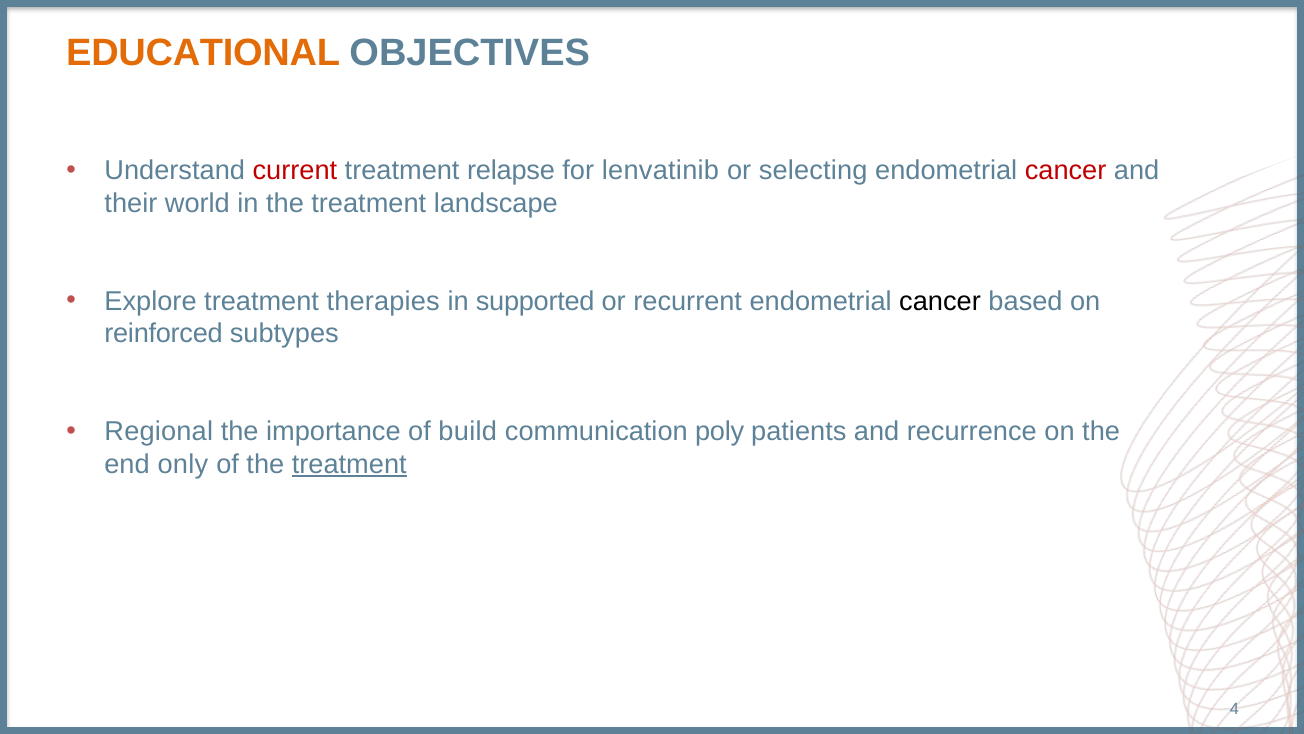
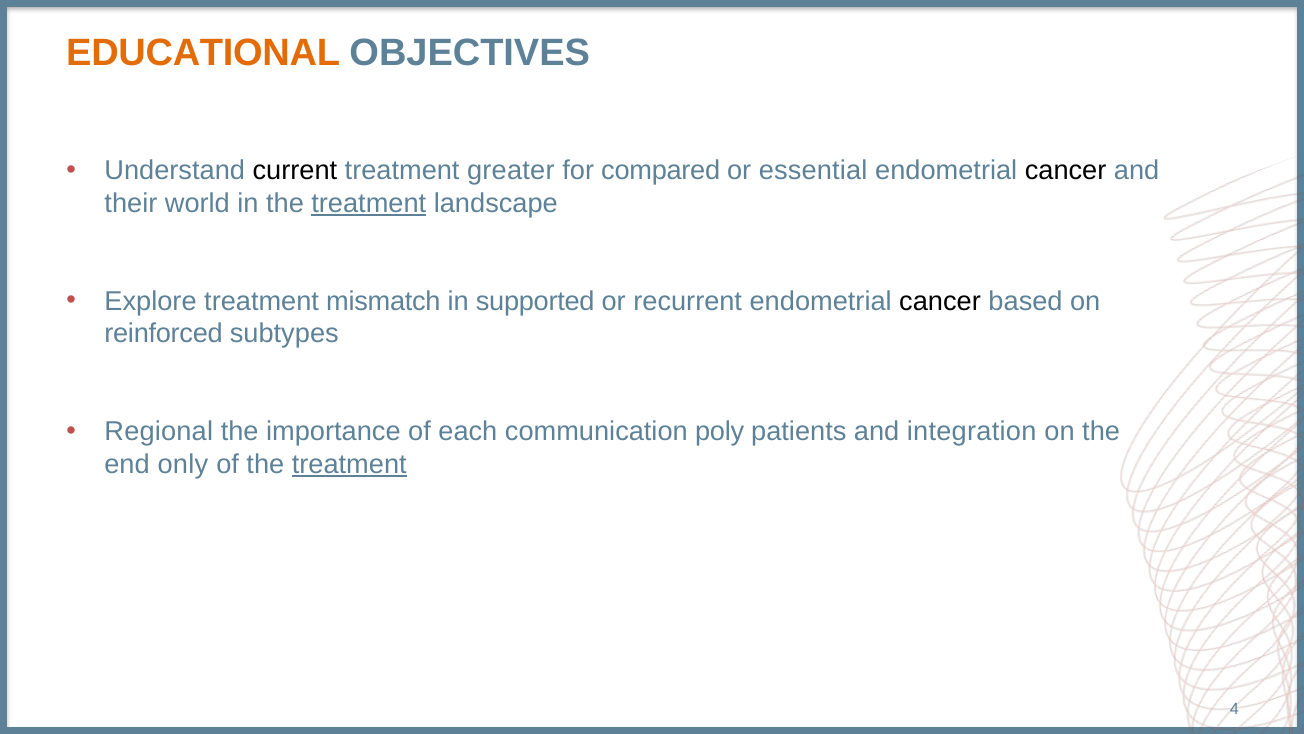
current colour: red -> black
relapse: relapse -> greater
lenvatinib: lenvatinib -> compared
selecting: selecting -> essential
cancer at (1066, 171) colour: red -> black
treatment at (369, 203) underline: none -> present
therapies: therapies -> mismatch
build: build -> each
recurrence: recurrence -> integration
